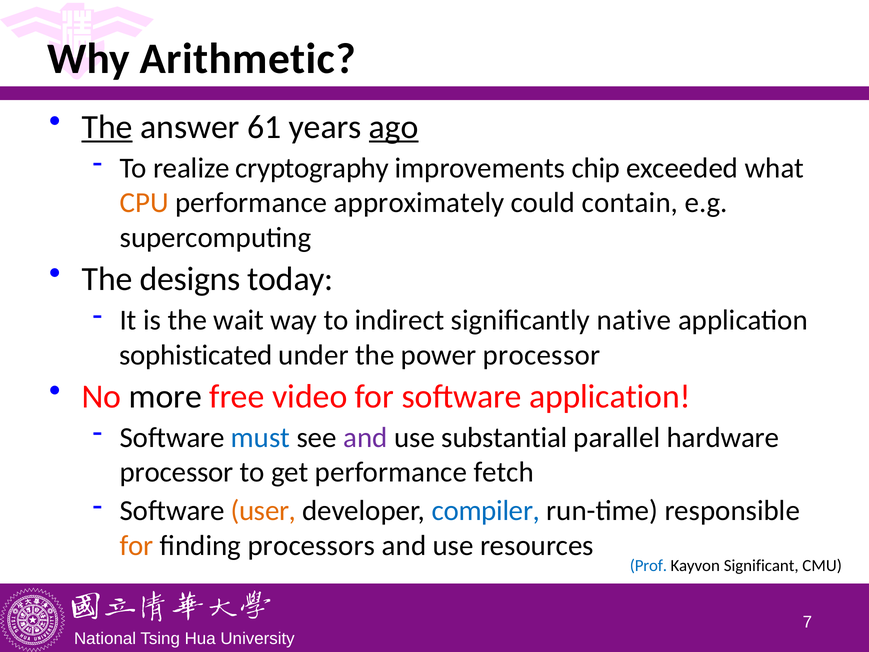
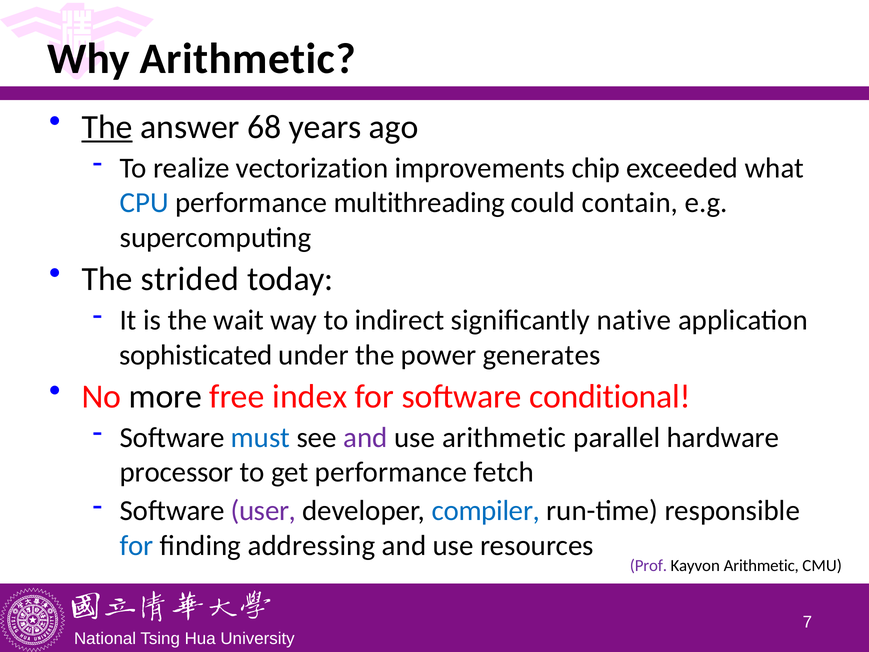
61: 61 -> 68
ago underline: present -> none
cryptography: cryptography -> vectorization
CPU colour: orange -> blue
approximately: approximately -> multithreading
designs: designs -> strided
power processor: processor -> generates
video: video -> index
software application: application -> conditional
use substantial: substantial -> arithmetic
user colour: orange -> purple
for at (137, 545) colour: orange -> blue
processors: processors -> addressing
Prof colour: blue -> purple
Kayvon Significant: Significant -> Arithmetic
